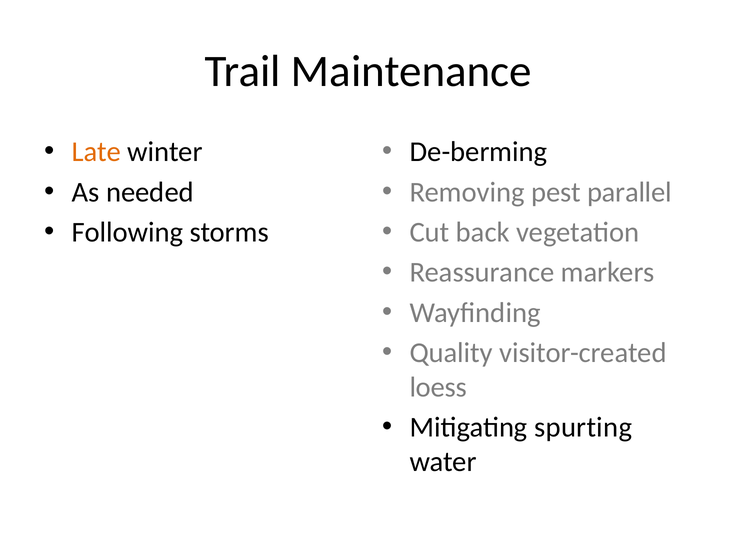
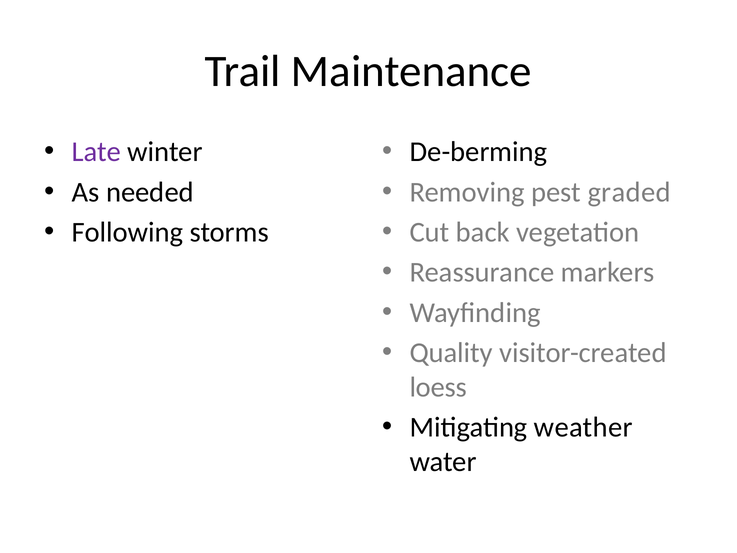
Late colour: orange -> purple
parallel: parallel -> graded
spurting: spurting -> weather
